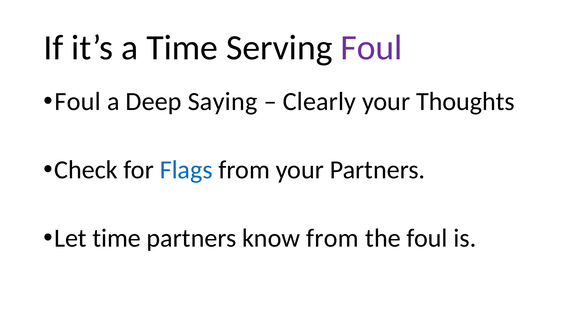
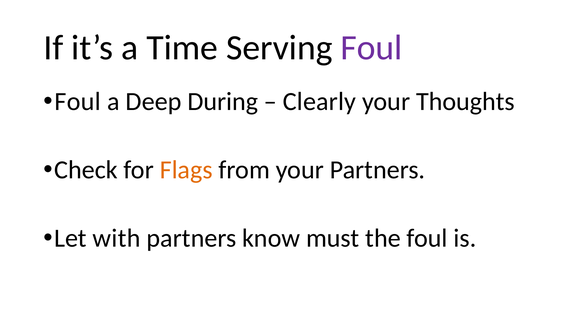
Saying: Saying -> During
Flags colour: blue -> orange
Let time: time -> with
know from: from -> must
